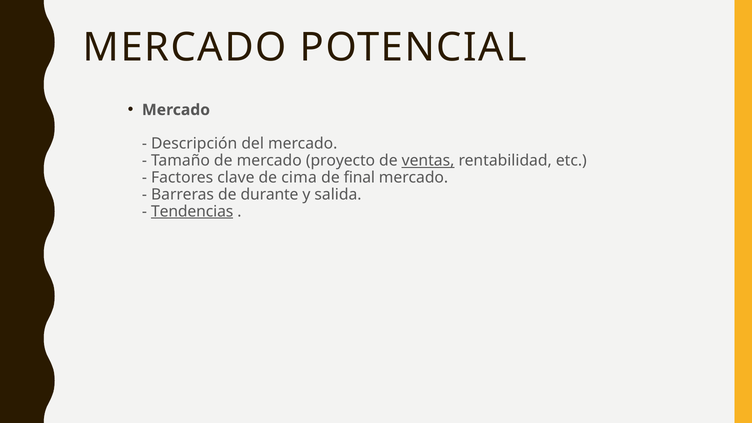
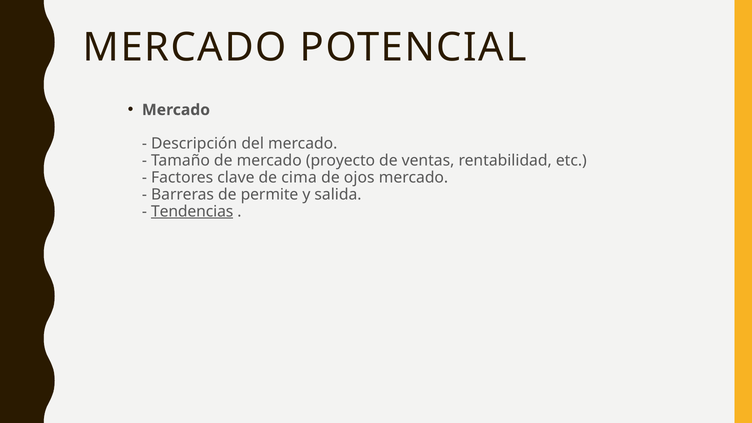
ventas underline: present -> none
final: final -> ojos
durante: durante -> permite
